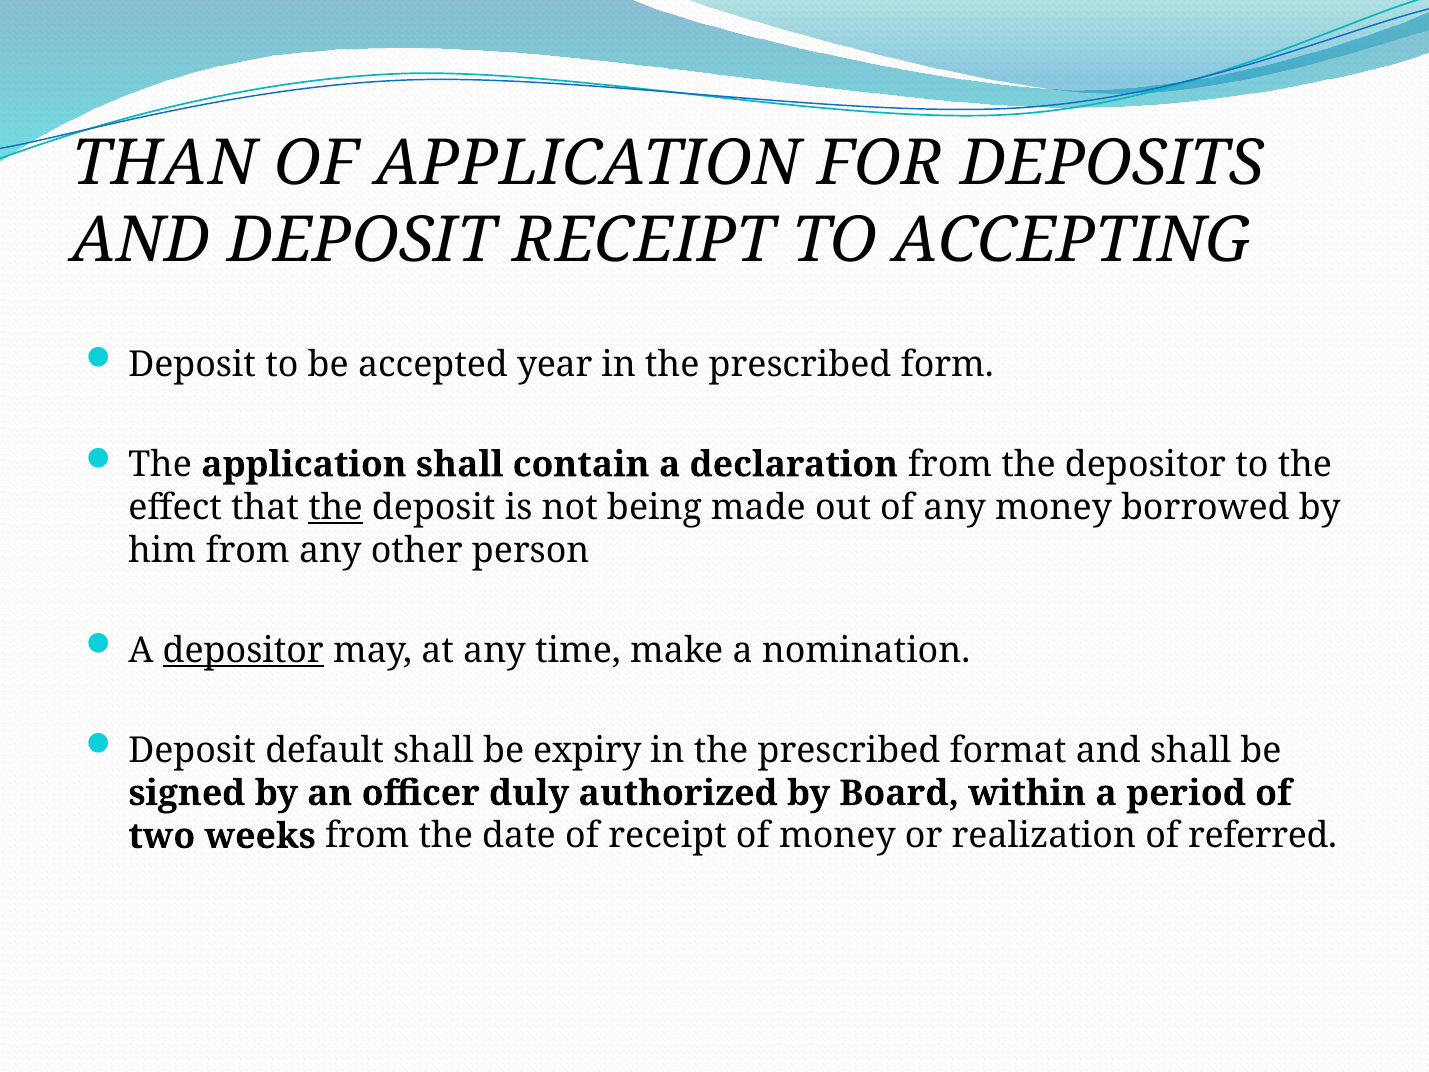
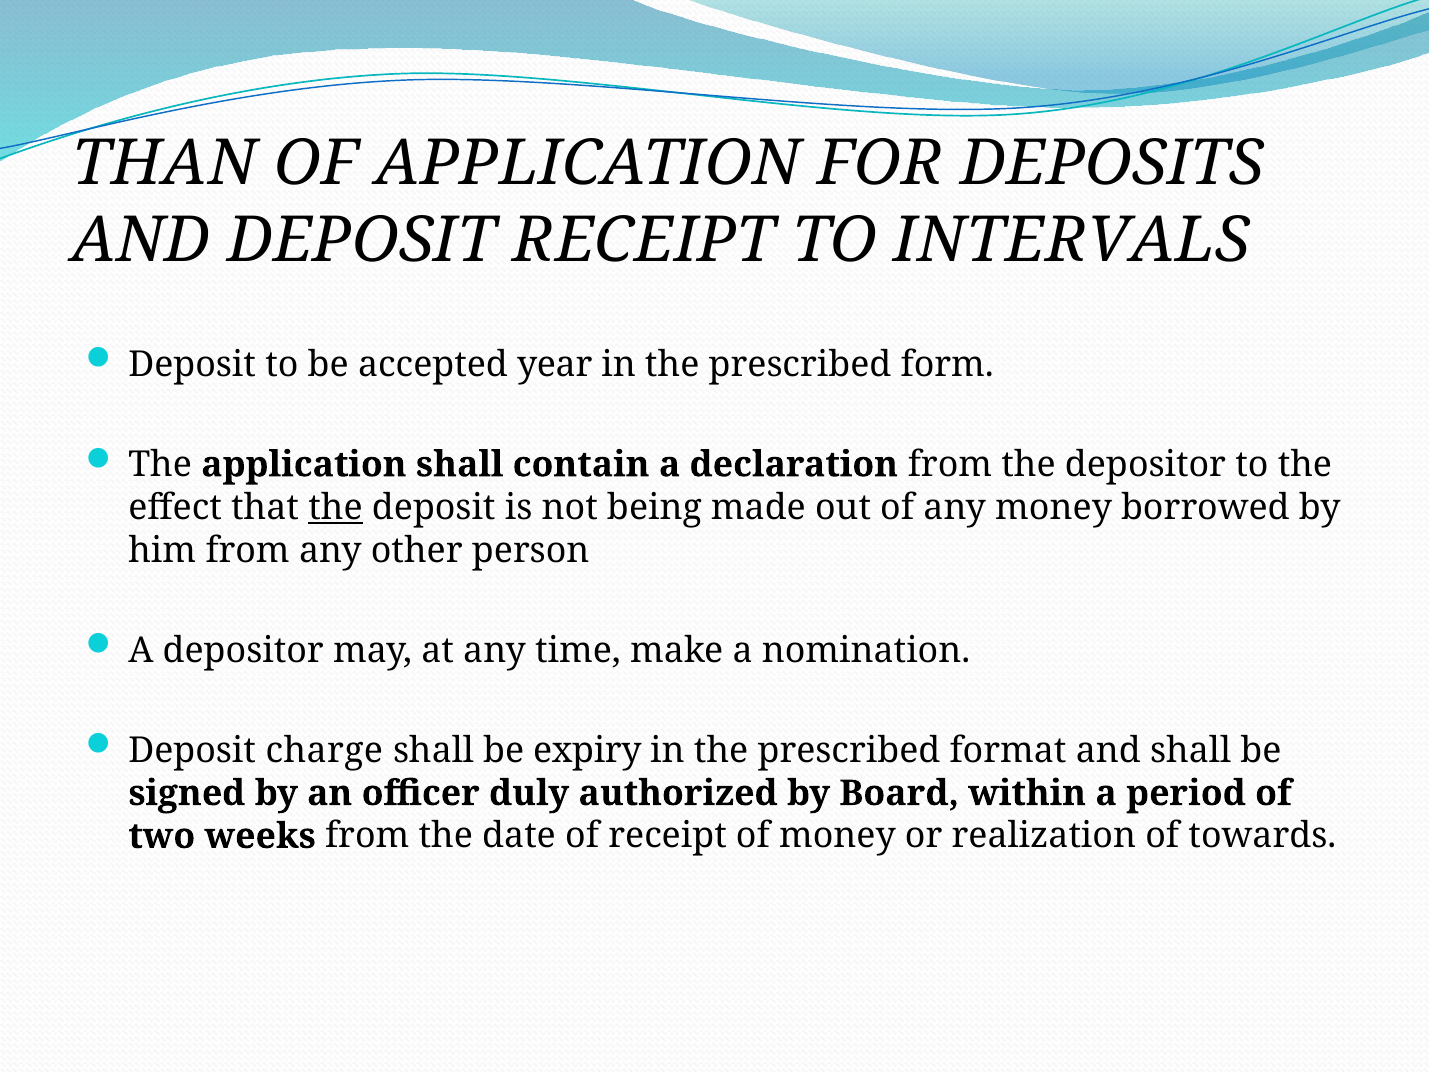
ACCEPTING: ACCEPTING -> INTERVALS
depositor at (243, 650) underline: present -> none
default: default -> charge
referred: referred -> towards
